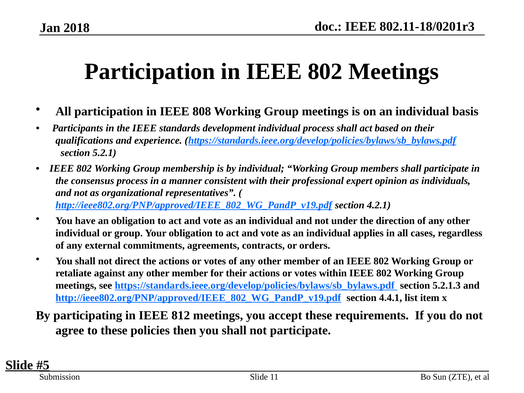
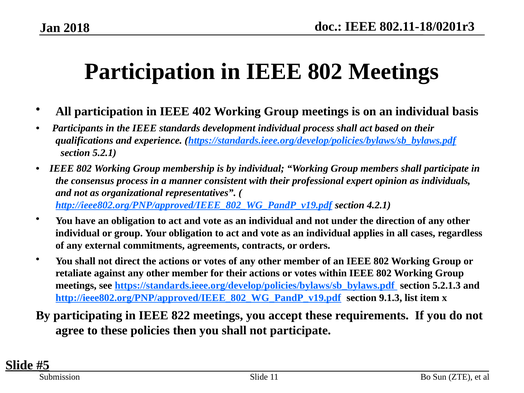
808: 808 -> 402
4.4.1: 4.4.1 -> 9.1.3
812: 812 -> 822
